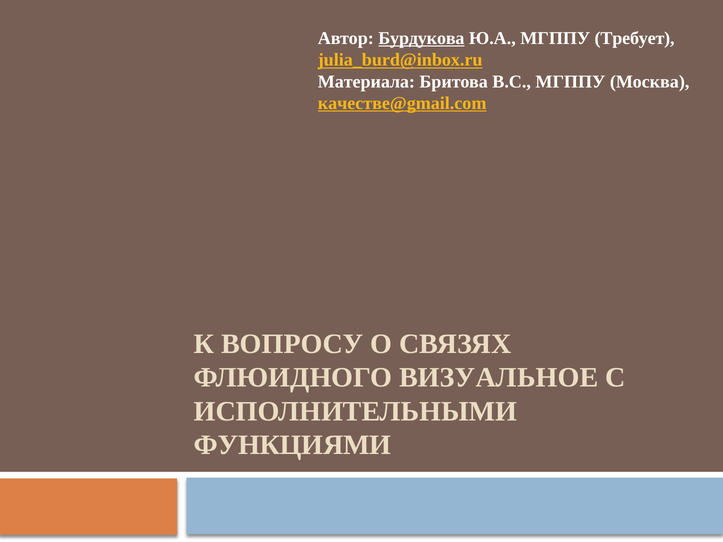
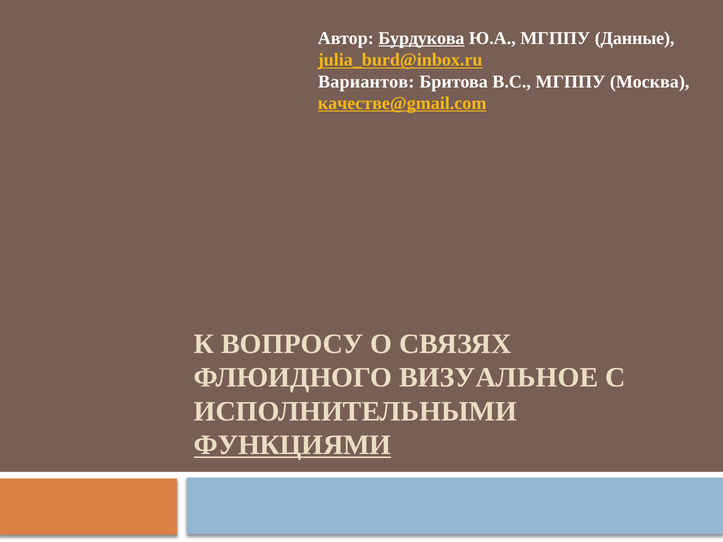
Требует: Требует -> Данные
Материала: Материала -> Вариантов
ФУНКЦИЯМИ underline: none -> present
